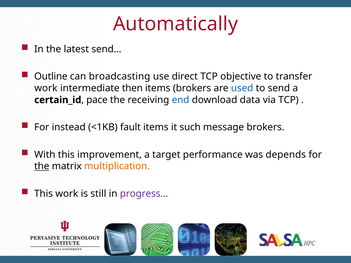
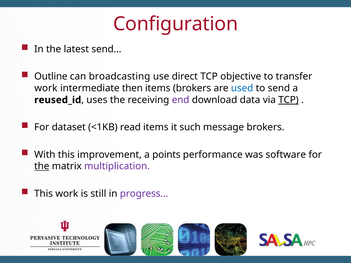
Automatically: Automatically -> Configuration
certain_id: certain_id -> reused_id
pace: pace -> uses
end colour: blue -> purple
TCP at (288, 100) underline: none -> present
instead: instead -> dataset
fault: fault -> read
target: target -> points
depends: depends -> software
multiplication colour: orange -> purple
